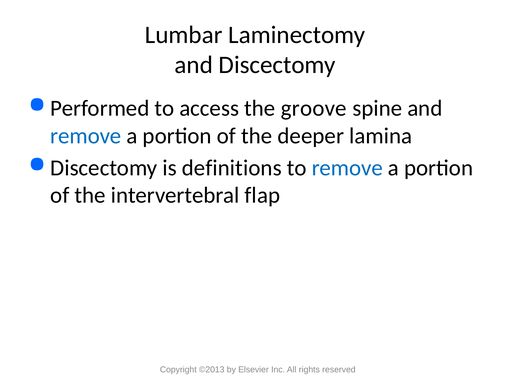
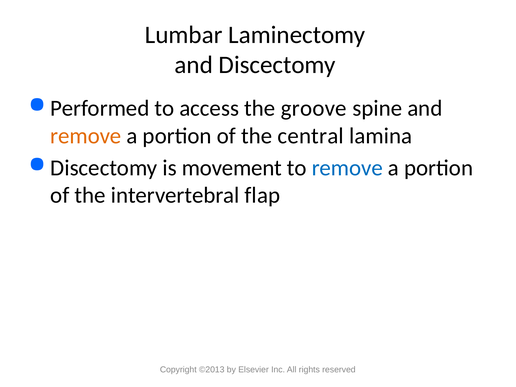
remove at (86, 136) colour: blue -> orange
deeper: deeper -> central
definitions: definitions -> movement
